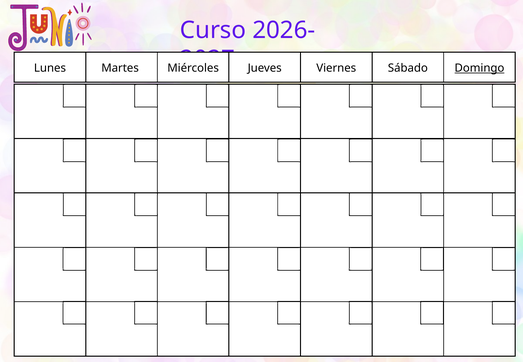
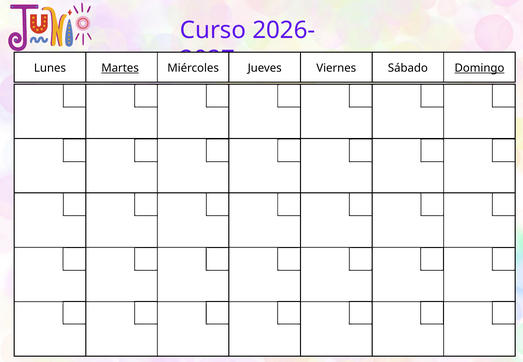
Martes underline: none -> present
